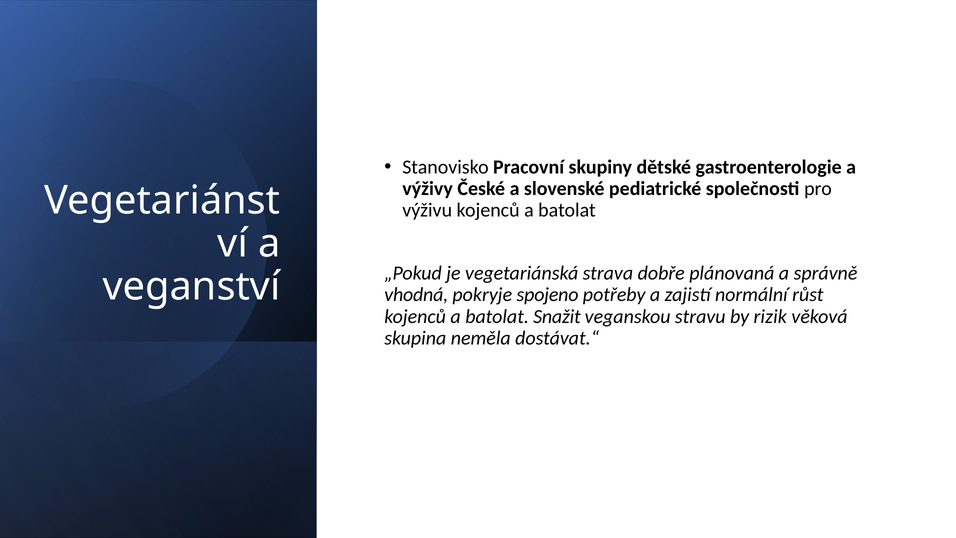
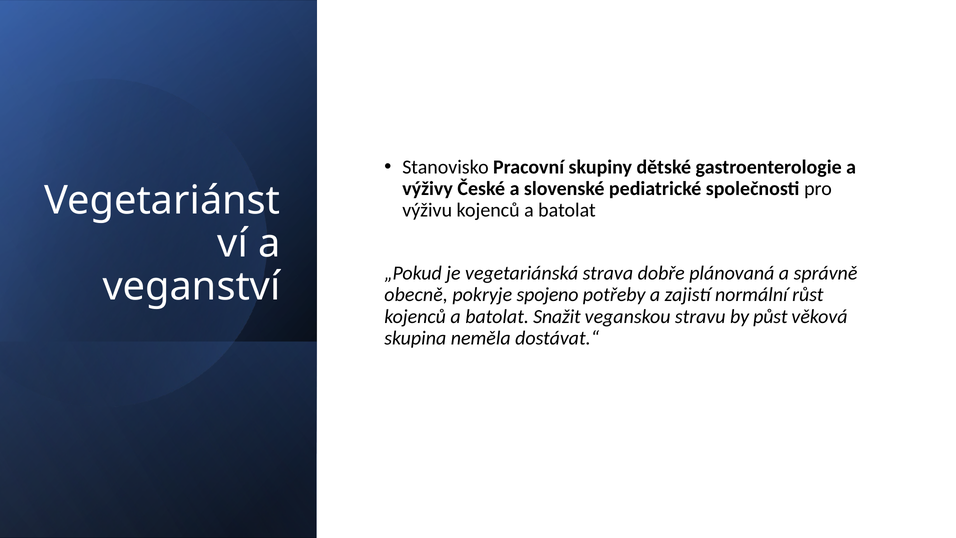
vhodná: vhodná -> obecně
rizik: rizik -> půst
